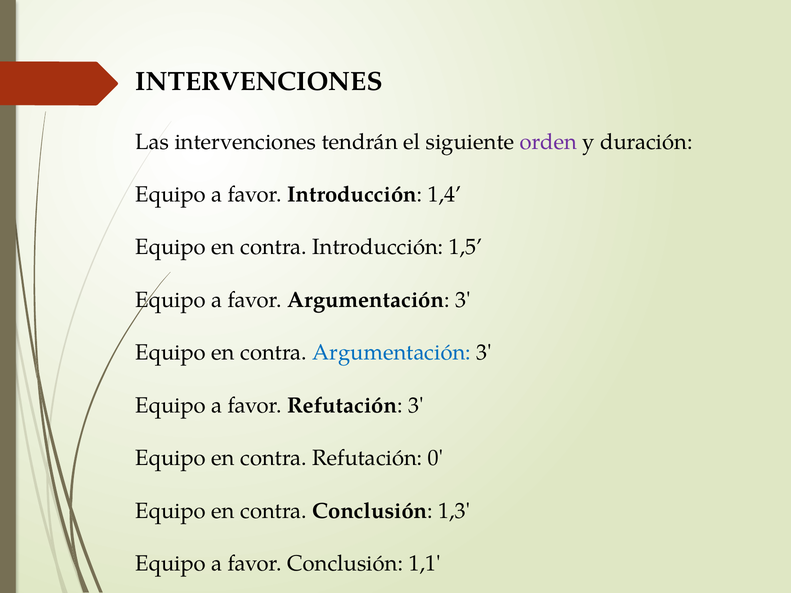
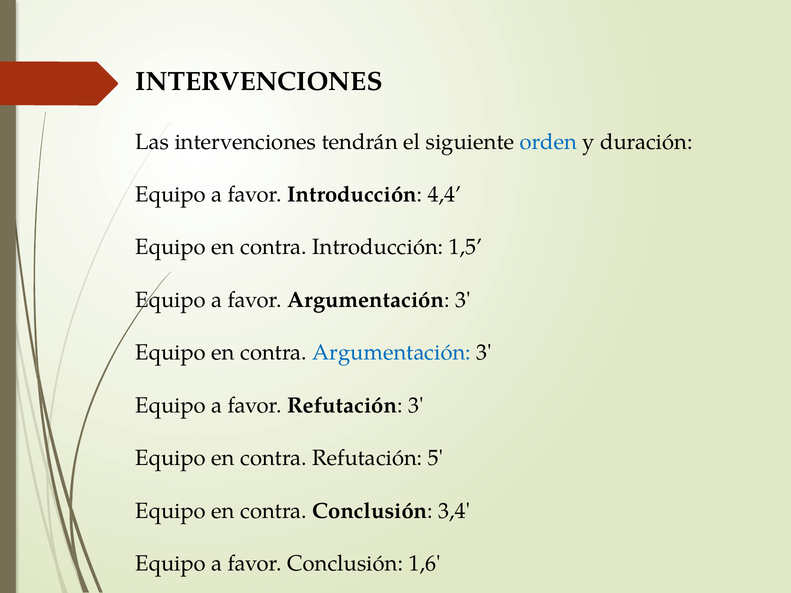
orden colour: purple -> blue
1,4: 1,4 -> 4,4
0: 0 -> 5
1,3: 1,3 -> 3,4
1,1: 1,1 -> 1,6
